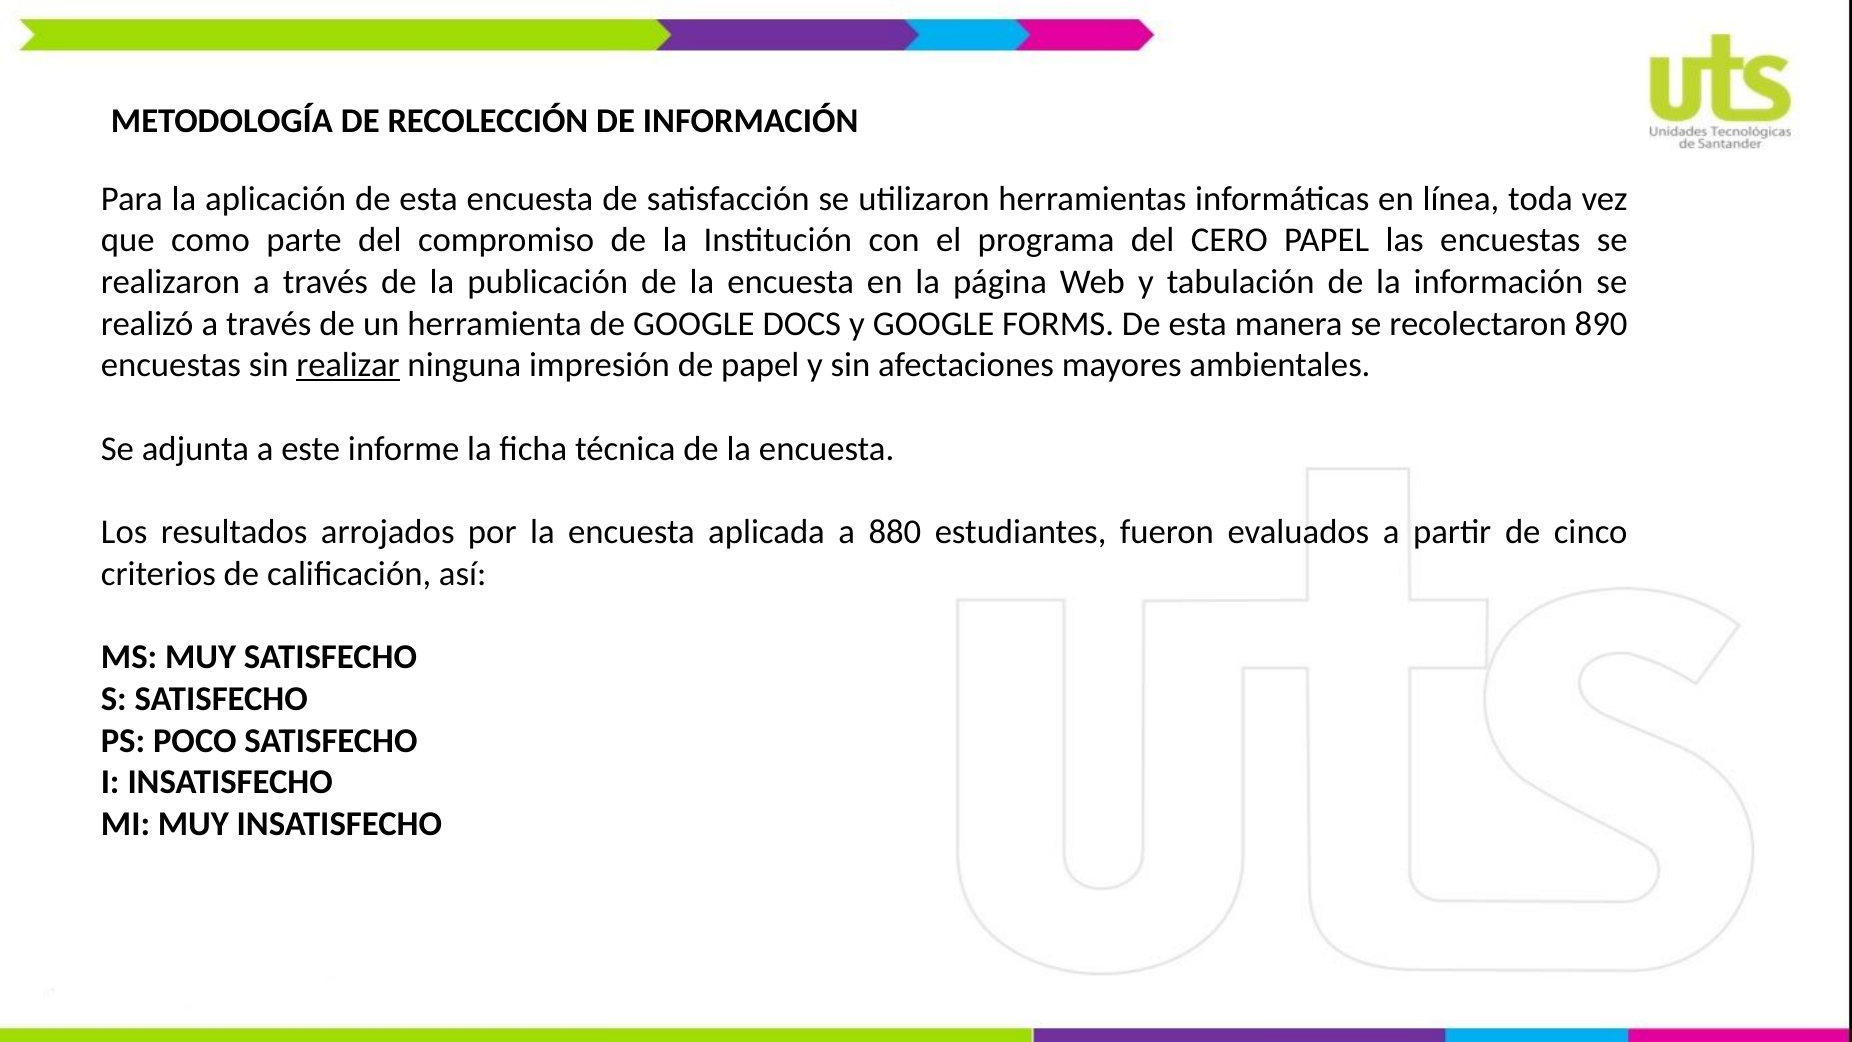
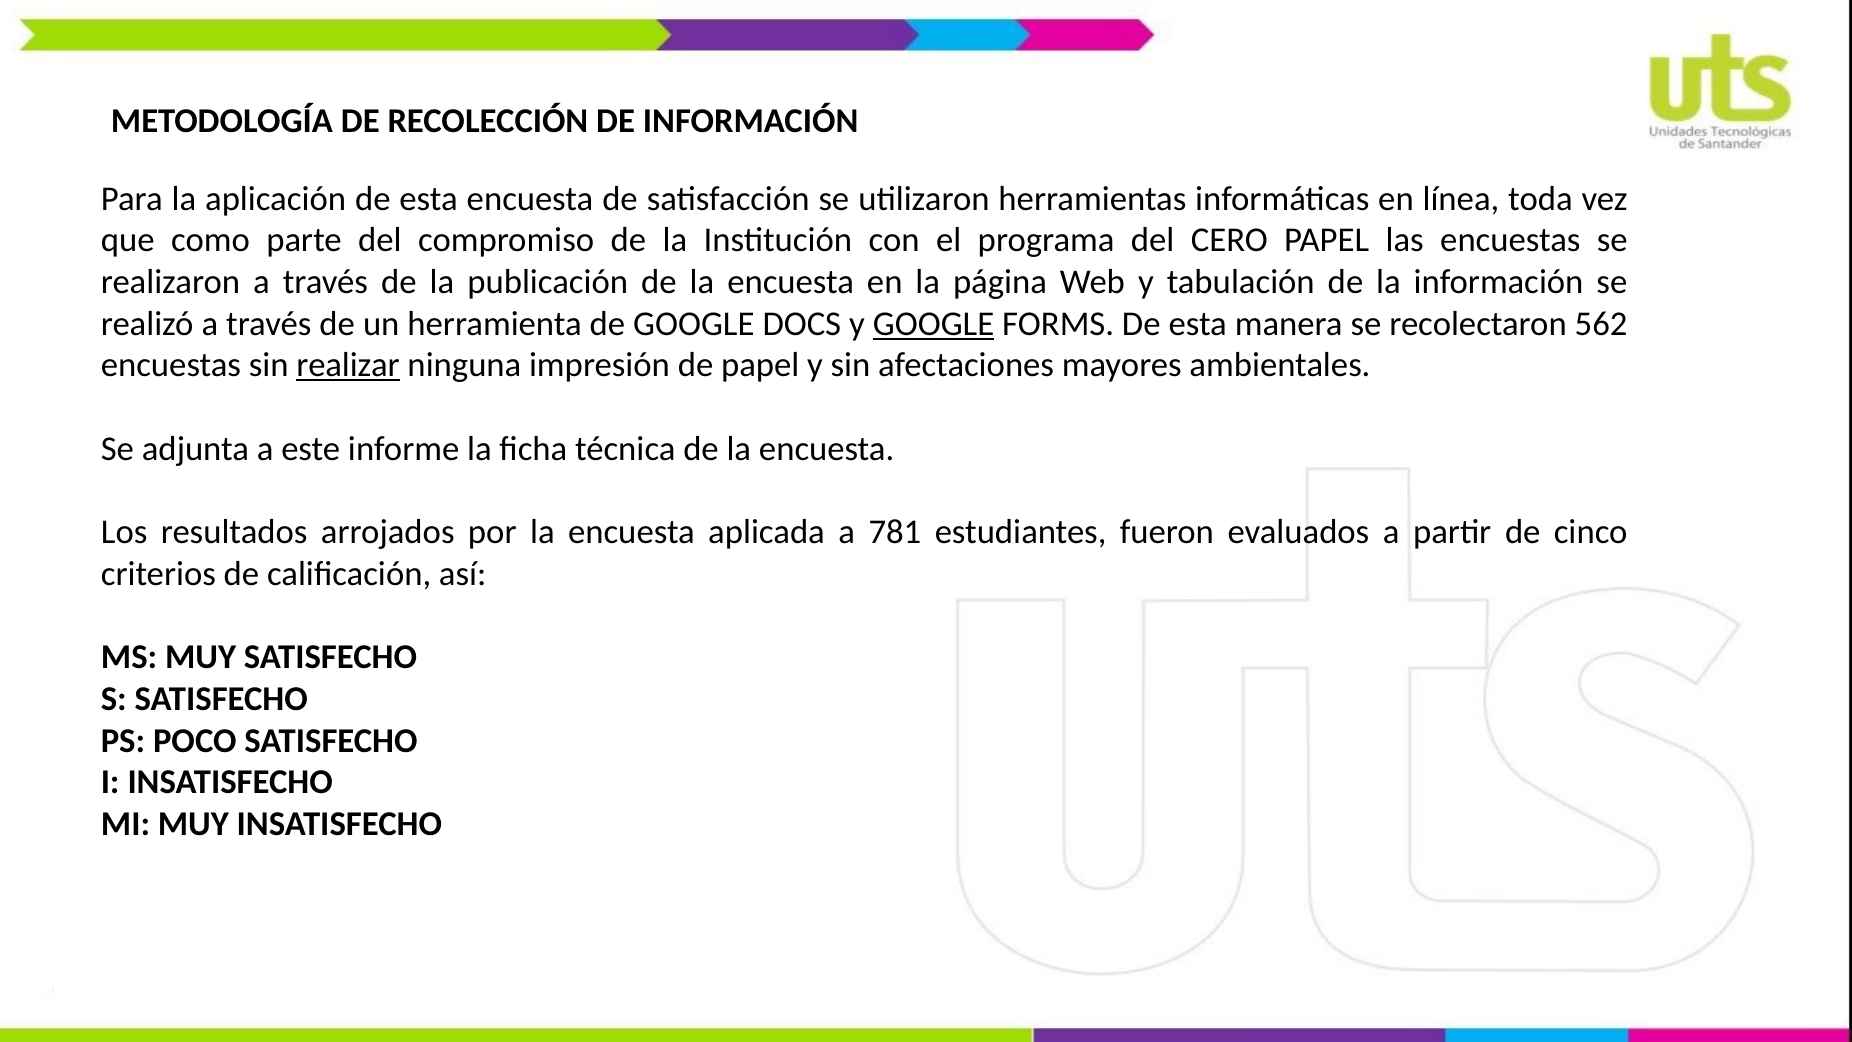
GOOGLE at (934, 324) underline: none -> present
890: 890 -> 562
880: 880 -> 781
